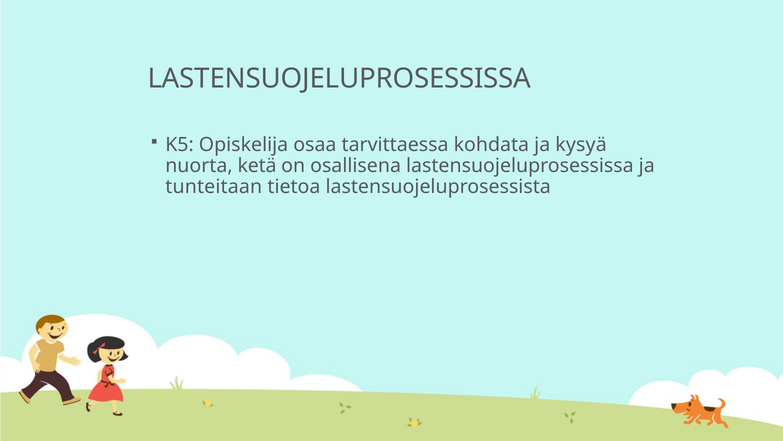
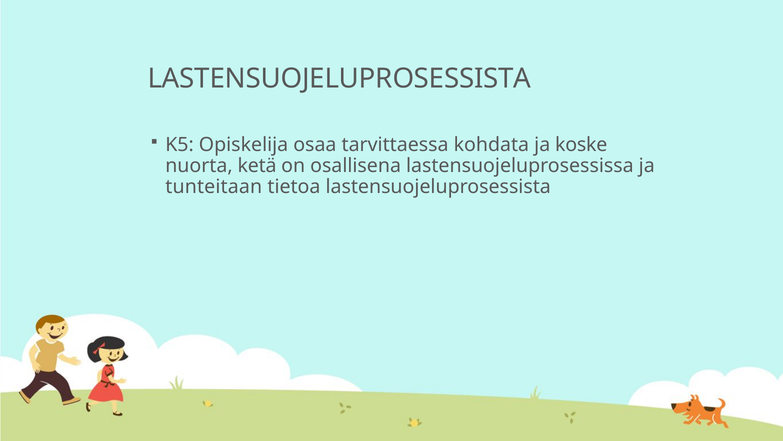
LASTENSUOJELUPROSESSISSA at (339, 79): LASTENSUOJELUPROSESSISSA -> LASTENSUOJELUPROSESSISTA
kysyä: kysyä -> koske
